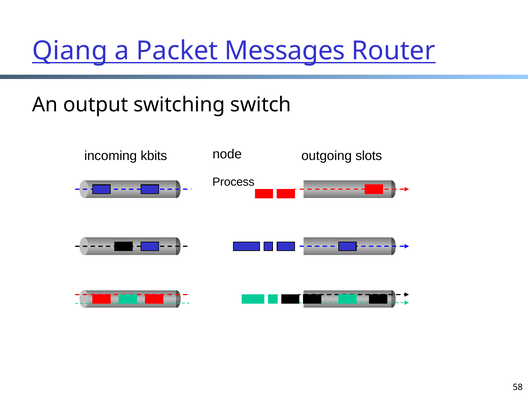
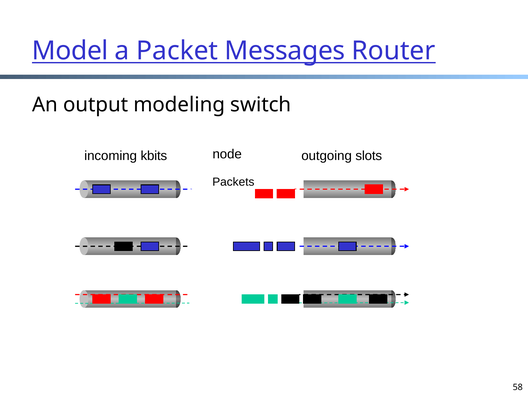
Qiang: Qiang -> Model
switching: switching -> modeling
Process: Process -> Packets
